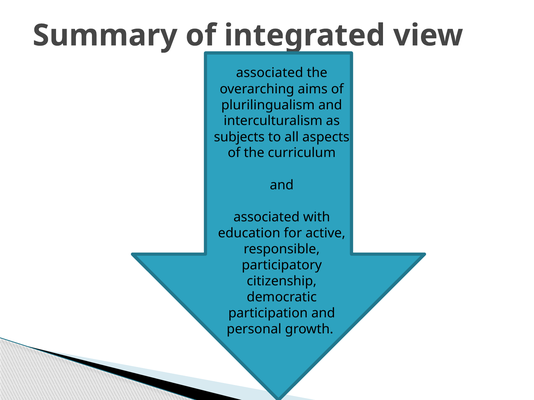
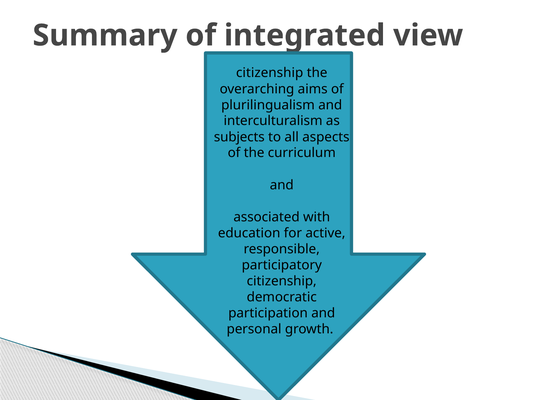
associated at (270, 73): associated -> citizenship
